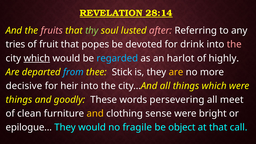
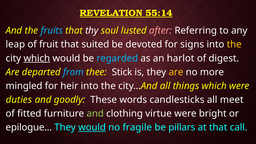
28:14: 28:14 -> 55:14
fruits colour: pink -> light blue
thy colour: light green -> white
tries: tries -> leap
popes: popes -> suited
drink: drink -> signs
the at (234, 44) colour: pink -> yellow
highly: highly -> digest
decisive: decisive -> mingled
things at (19, 100): things -> duties
persevering: persevering -> candlesticks
clean: clean -> fitted
and at (95, 114) colour: yellow -> light green
sense: sense -> virtue
would at (92, 127) underline: none -> present
object: object -> pillars
